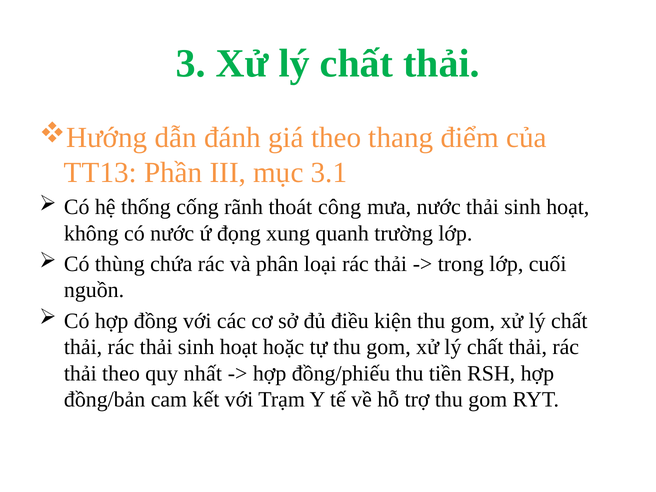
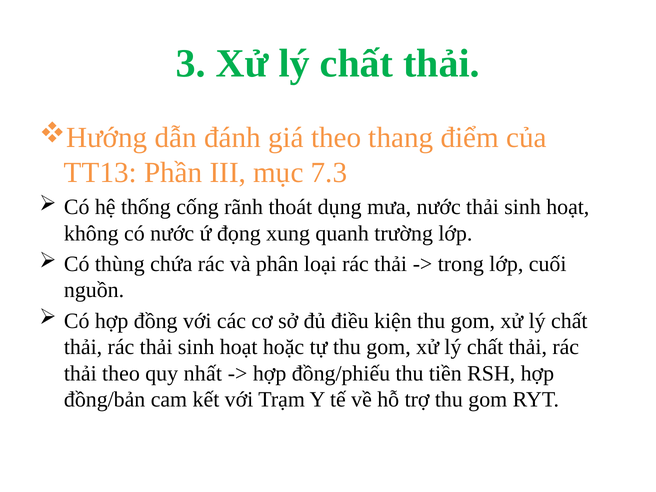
3.1: 3.1 -> 7.3
công: công -> dụng
